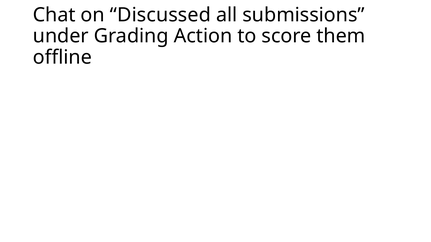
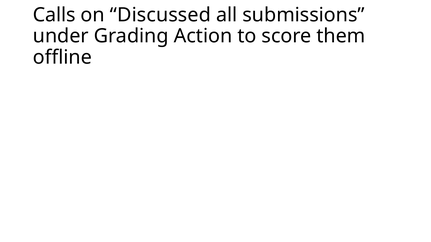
Chat: Chat -> Calls
